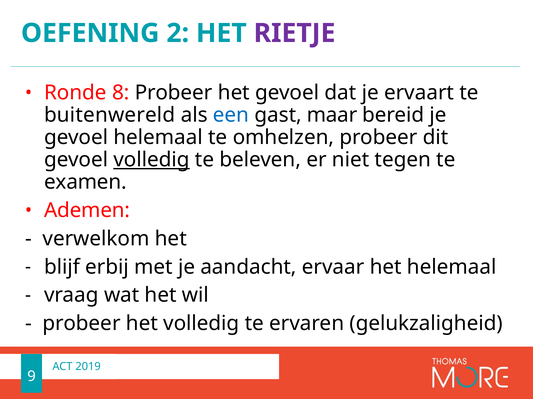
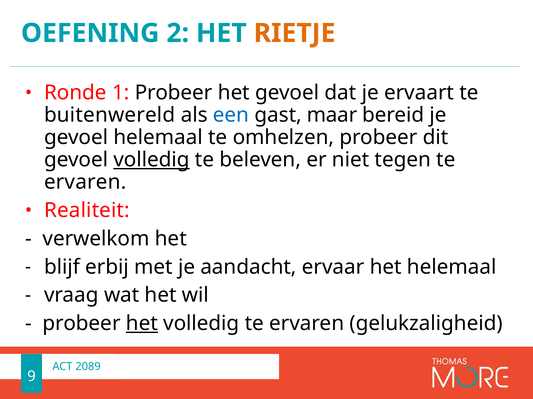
RIETJE colour: purple -> orange
8: 8 -> 1
examen at (85, 182): examen -> ervaren
Ademen: Ademen -> Realiteit
het at (142, 324) underline: none -> present
2019: 2019 -> 2089
